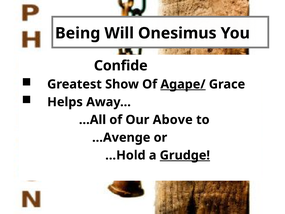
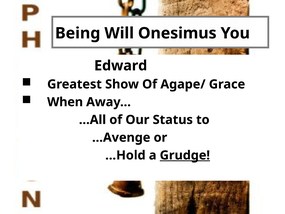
Confide: Confide -> Edward
Agape/ underline: present -> none
Helps: Helps -> When
Above: Above -> Status
